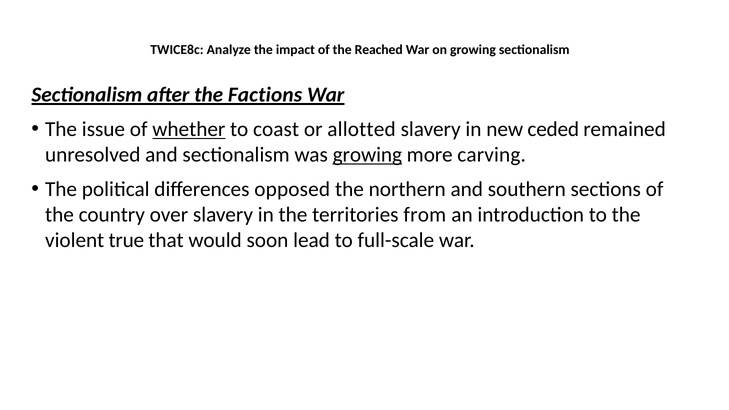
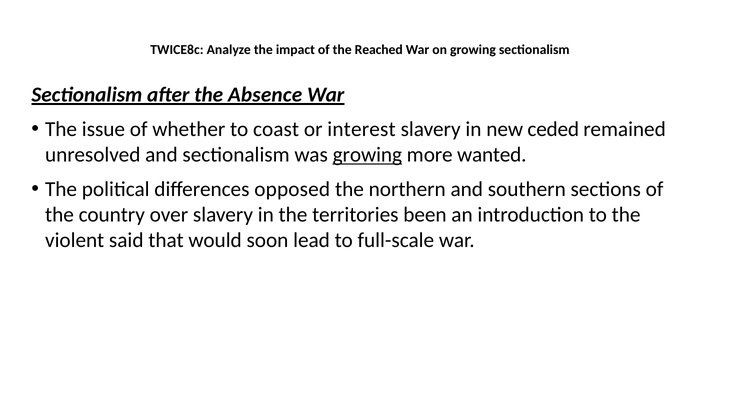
Factions: Factions -> Absence
whether underline: present -> none
allotted: allotted -> interest
carving: carving -> wanted
from: from -> been
true: true -> said
